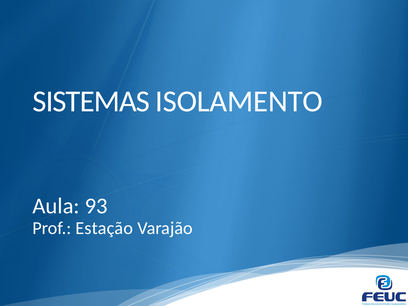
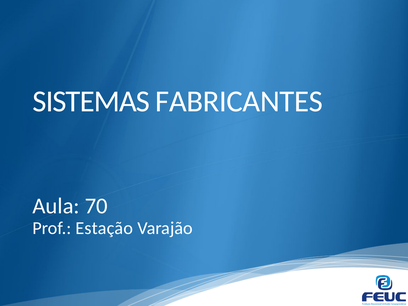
ISOLAMENTO: ISOLAMENTO -> FABRICANTES
93: 93 -> 70
